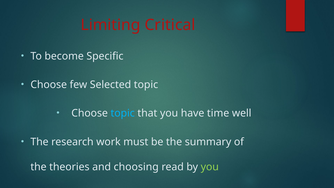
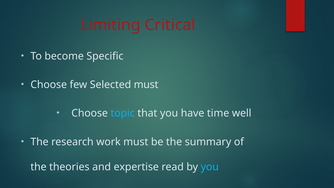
Selected topic: topic -> must
choosing: choosing -> expertise
you at (210, 167) colour: light green -> light blue
